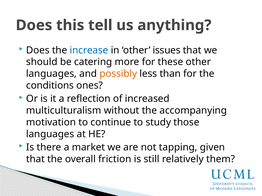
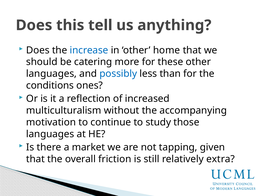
issues: issues -> home
possibly colour: orange -> blue
them: them -> extra
